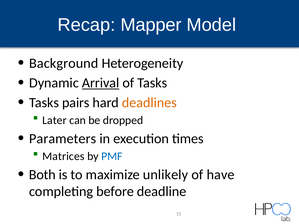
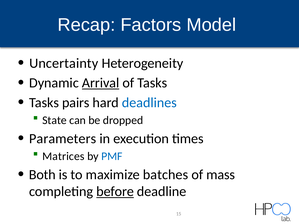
Mapper: Mapper -> Factors
Background: Background -> Uncertainty
deadlines colour: orange -> blue
Later: Later -> State
unlikely: unlikely -> batches
have: have -> mass
before underline: none -> present
